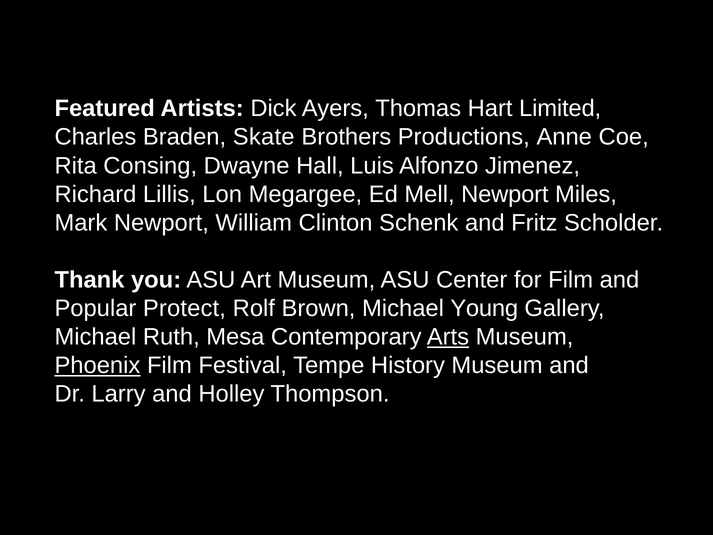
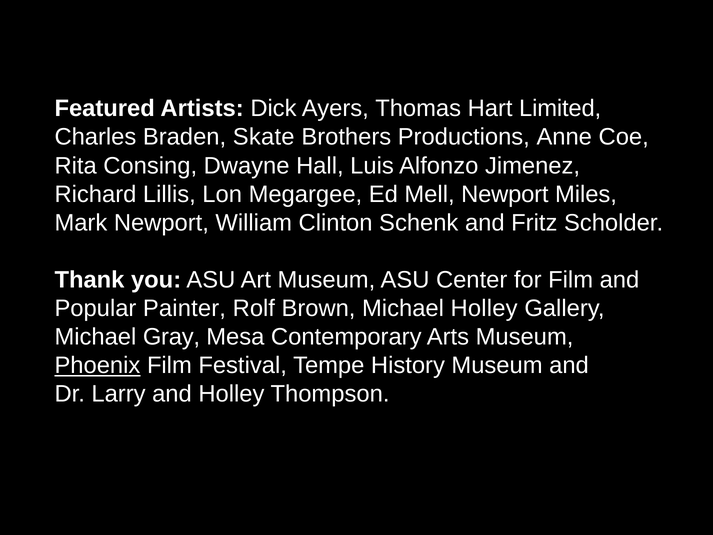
Protect: Protect -> Painter
Michael Young: Young -> Holley
Ruth: Ruth -> Gray
Arts underline: present -> none
